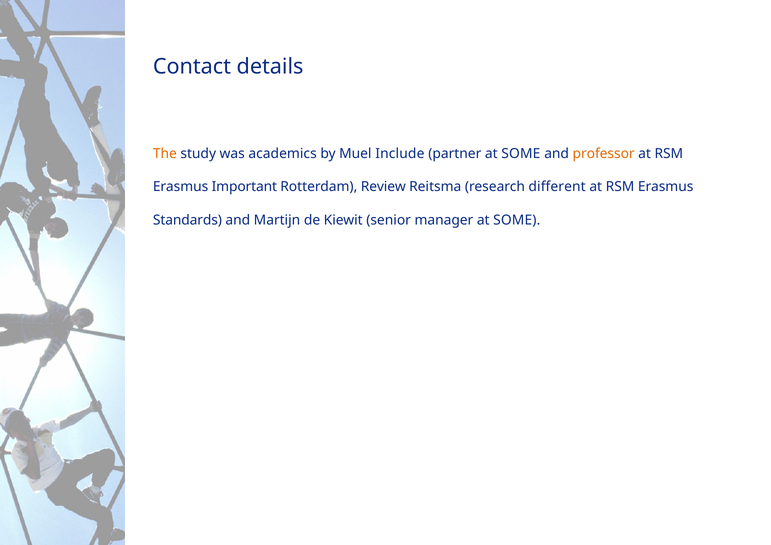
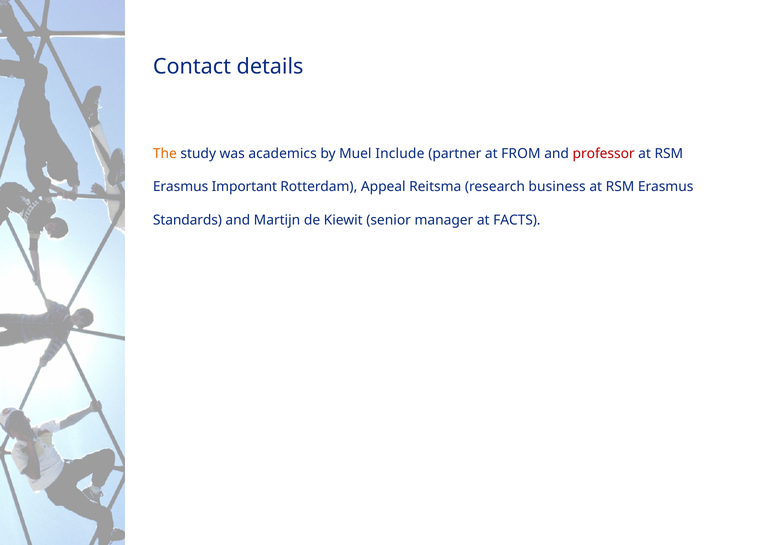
partner at SOME: SOME -> FROM
professor colour: orange -> red
Review: Review -> Appeal
different: different -> business
manager at SOME: SOME -> FACTS
